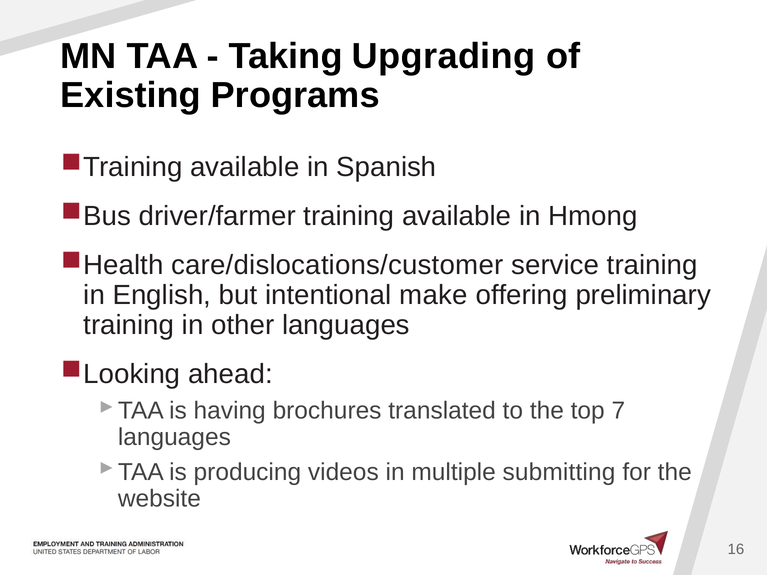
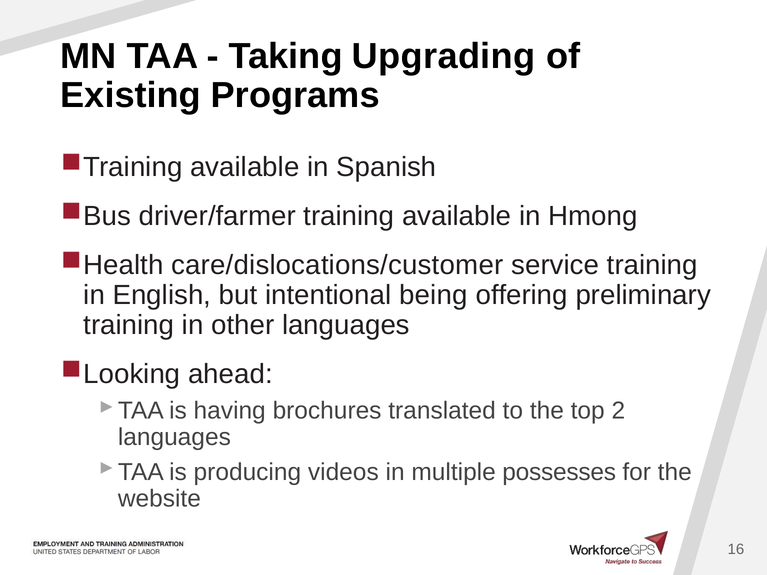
make: make -> being
7: 7 -> 2
submitting: submitting -> possesses
